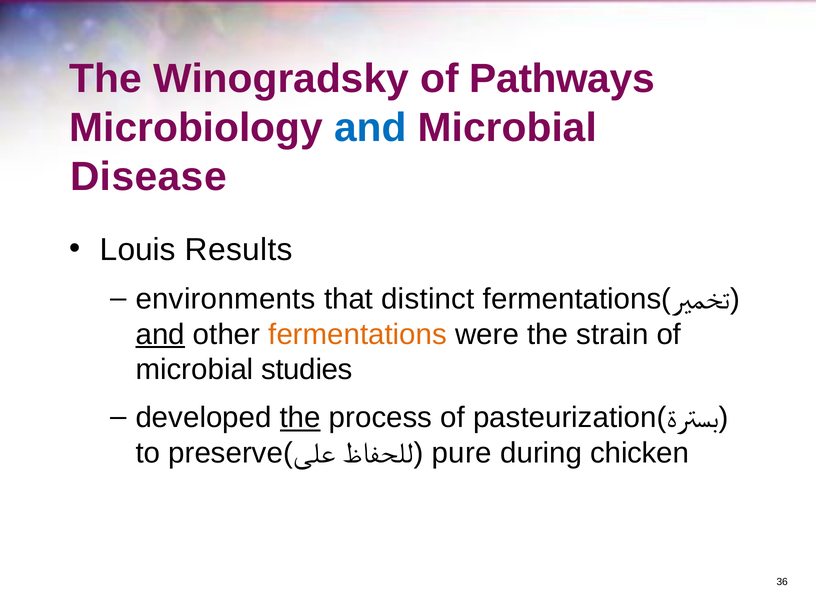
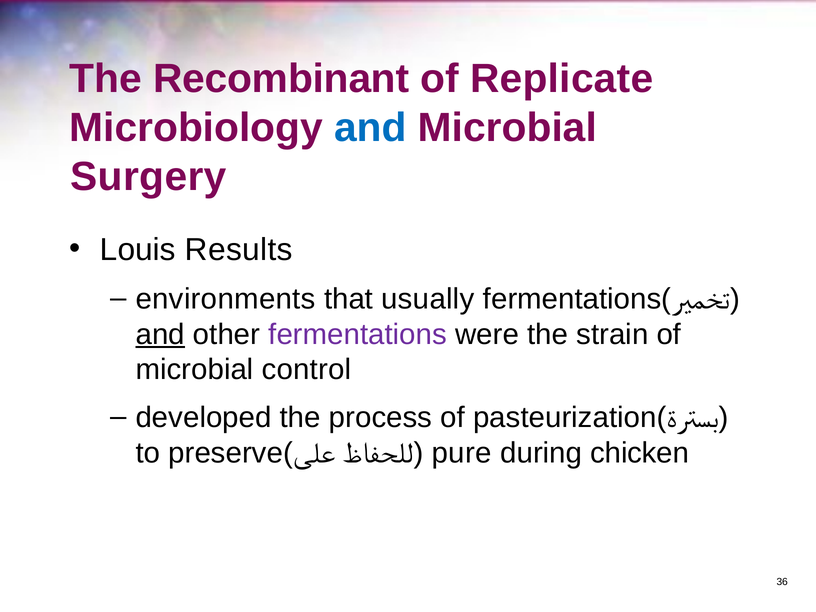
Winogradsky: Winogradsky -> Recombinant
Pathways: Pathways -> Replicate
Disease: Disease -> Surgery
distinct: distinct -> usually
fermentations colour: orange -> purple
studies: studies -> control
the at (300, 418) underline: present -> none
